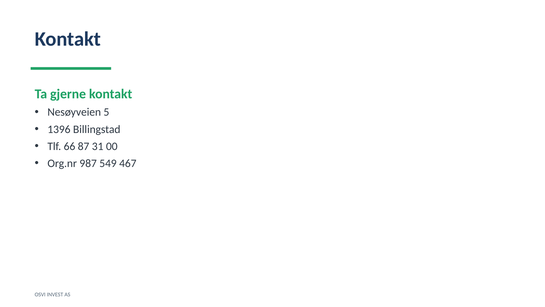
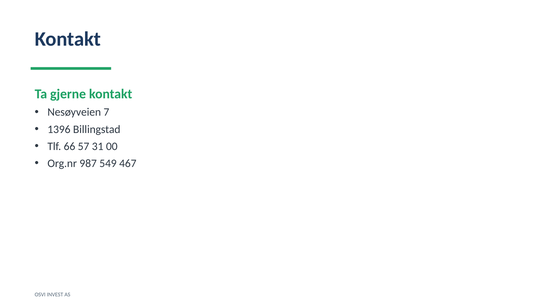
5: 5 -> 7
87: 87 -> 57
